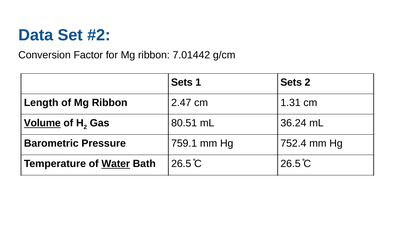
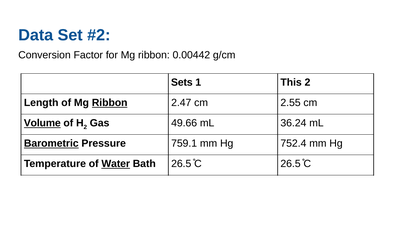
7.01442: 7.01442 -> 0.00442
1 Sets: Sets -> This
Ribbon at (110, 103) underline: none -> present
1.31: 1.31 -> 2.55
80.51: 80.51 -> 49.66
Barometric underline: none -> present
